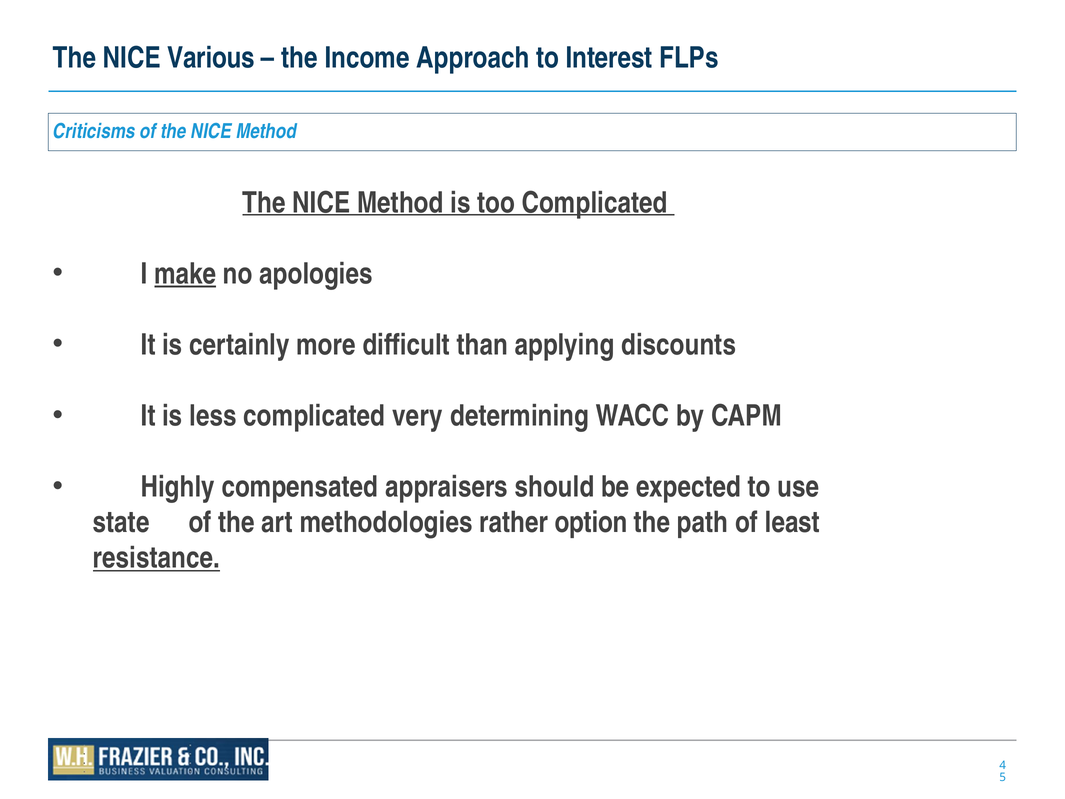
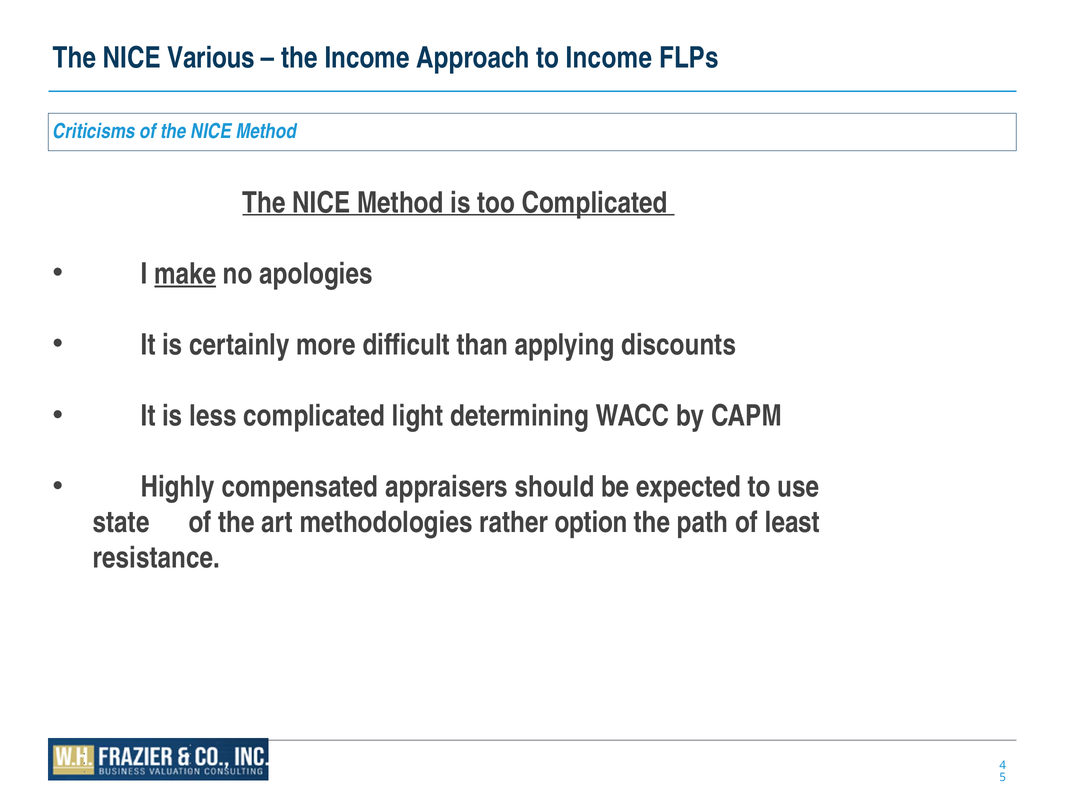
to Interest: Interest -> Income
very: very -> light
resistance underline: present -> none
